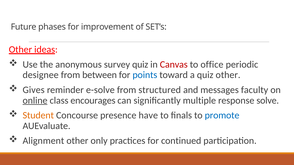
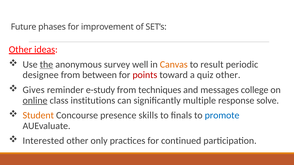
the underline: none -> present
survey quiz: quiz -> well
Canvas colour: red -> orange
office: office -> result
points colour: blue -> red
e-solve: e-solve -> e-study
structured: structured -> techniques
faculty: faculty -> college
encourages: encourages -> institutions
have: have -> skills
Alignment: Alignment -> Interested
